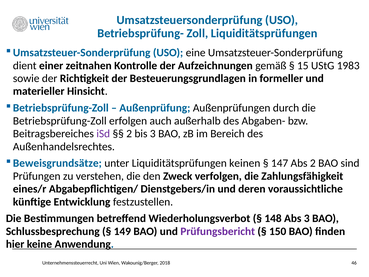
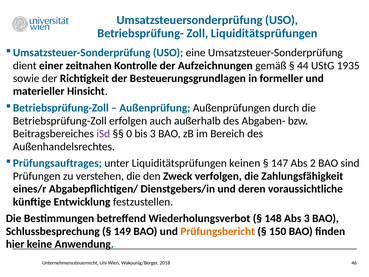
15: 15 -> 44
1983: 1983 -> 1935
2 at (129, 134): 2 -> 0
Beweisgrundsätze: Beweisgrundsätze -> Prüfungsauftrages
Prüfungsbericht colour: purple -> orange
